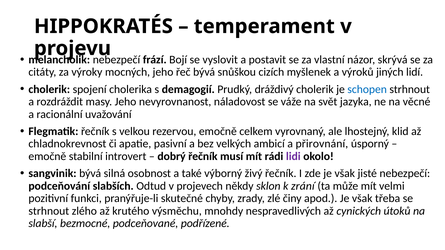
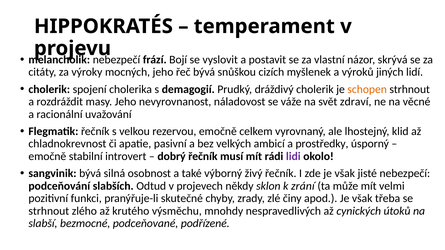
schopen colour: blue -> orange
jazyka: jazyka -> zdraví
přirovnání: přirovnání -> prostředky
